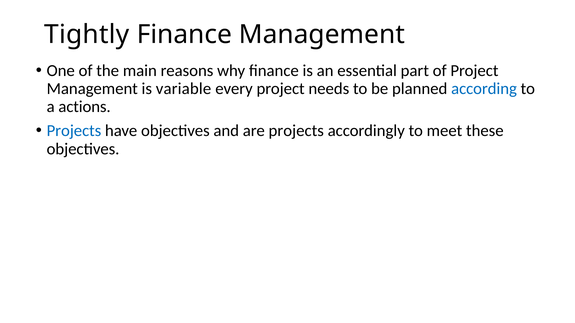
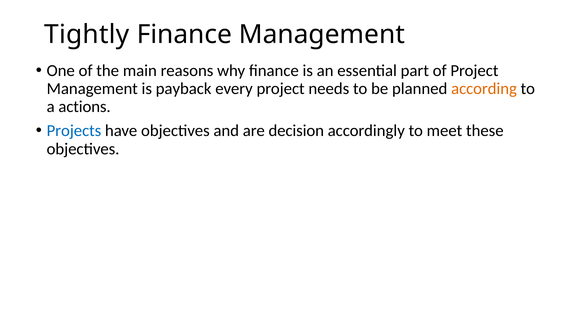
variable: variable -> payback
according colour: blue -> orange
are projects: projects -> decision
